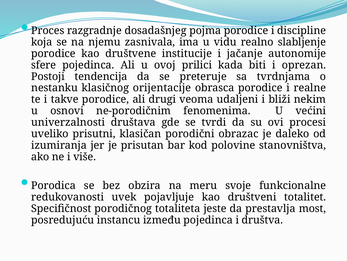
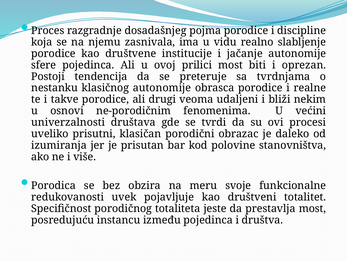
prilici kada: kada -> most
klasičnog orijentacije: orijentacije -> autonomije
